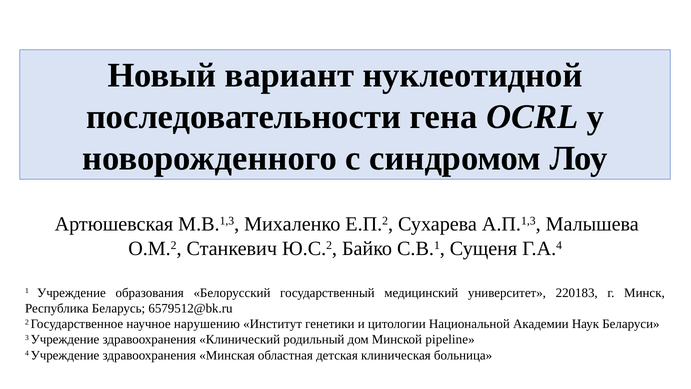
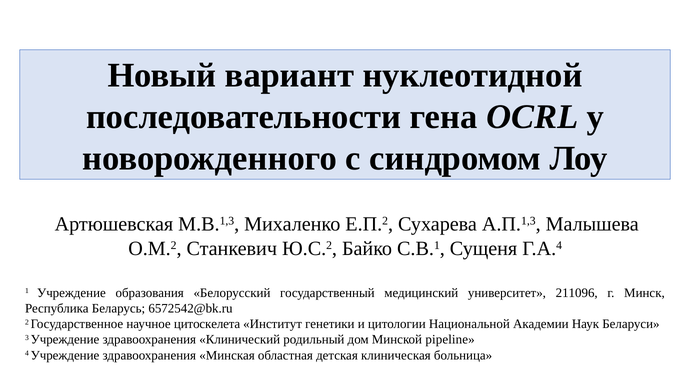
220183: 220183 -> 211096
6579512@bk.ru: 6579512@bk.ru -> 6572542@bk.ru
нарушению: нарушению -> цитоскелета
